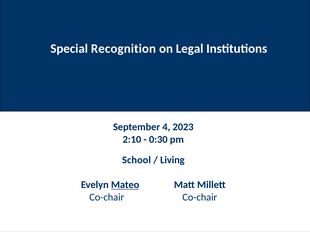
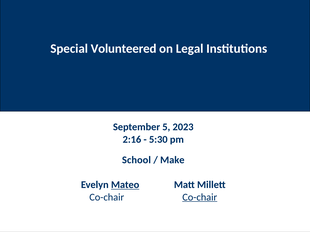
Recognition: Recognition -> Volunteered
4: 4 -> 5
2:10: 2:10 -> 2:16
0:30: 0:30 -> 5:30
Living: Living -> Make
Co-chair at (200, 198) underline: none -> present
